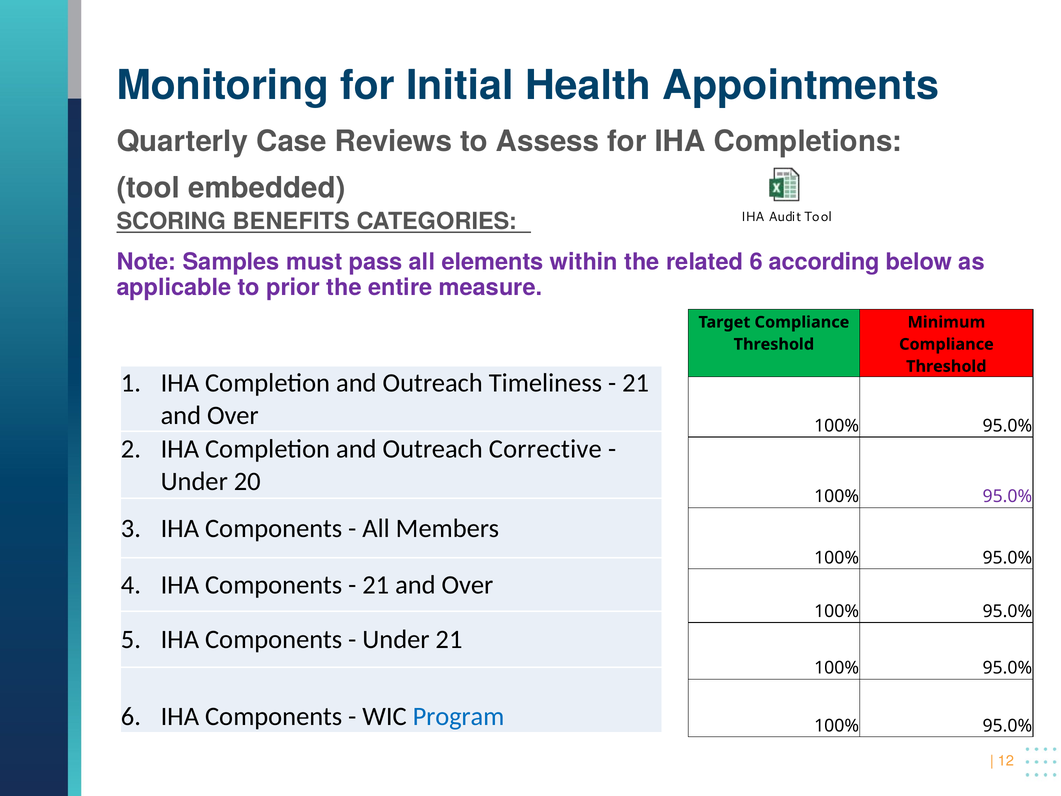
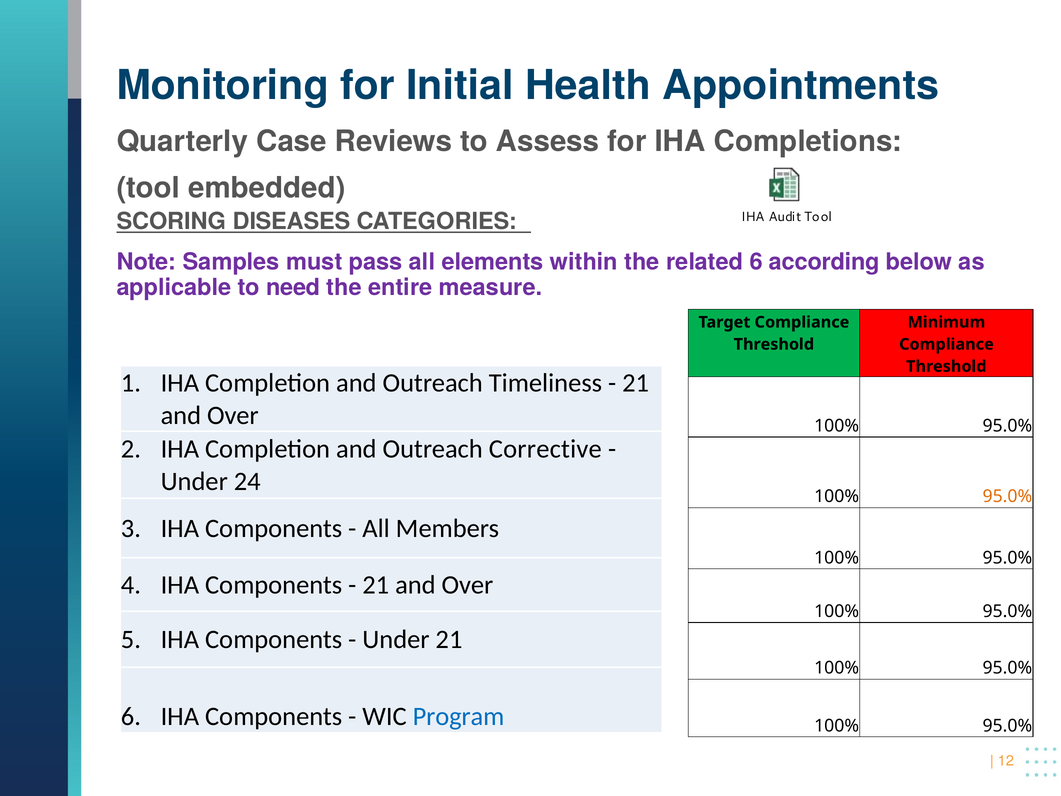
BENEFITS: BENEFITS -> DISEASES
prior: prior -> need
20: 20 -> 24
95.0% at (1007, 496) colour: purple -> orange
